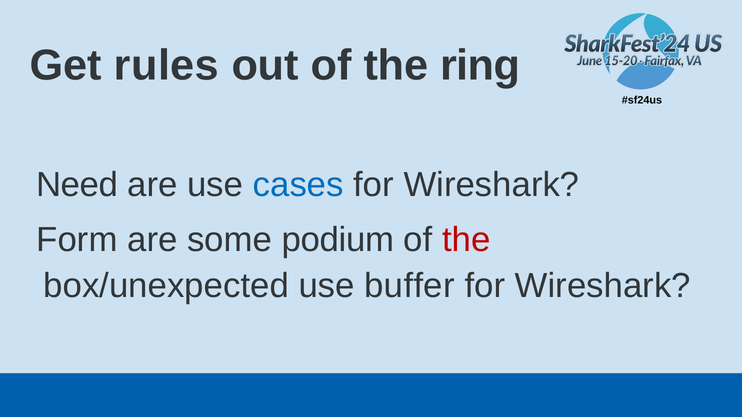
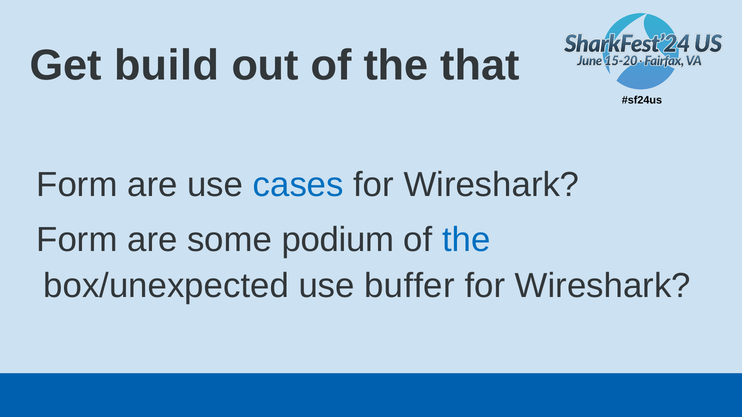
rules: rules -> build
ring: ring -> that
Need at (77, 185): Need -> Form
the at (466, 240) colour: red -> blue
